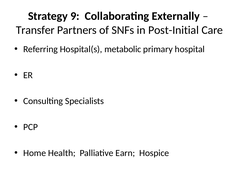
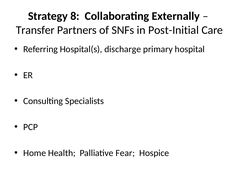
9: 9 -> 8
metabolic: metabolic -> discharge
Earn: Earn -> Fear
